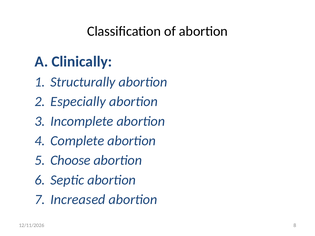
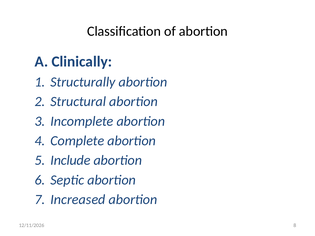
Especially: Especially -> Structural
Choose: Choose -> Include
